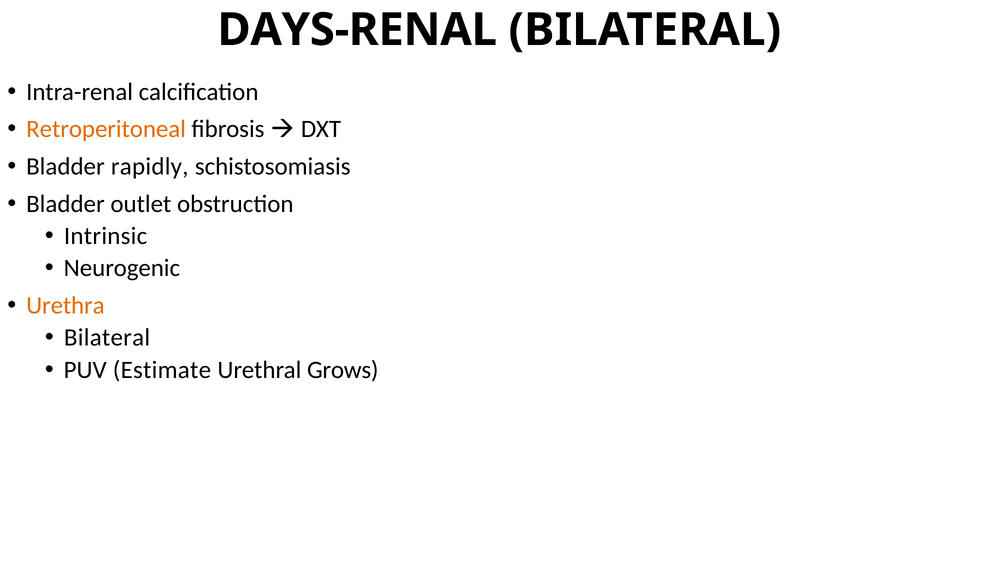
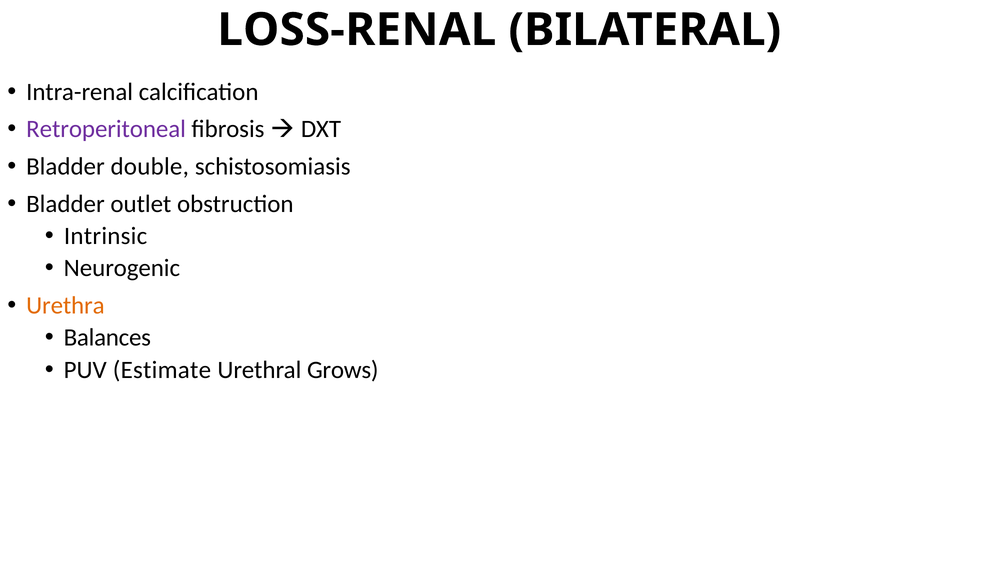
DAYS-RENAL: DAYS-RENAL -> LOSS-RENAL
Retroperitoneal colour: orange -> purple
rapidly: rapidly -> double
Bilateral at (107, 338): Bilateral -> Balances
